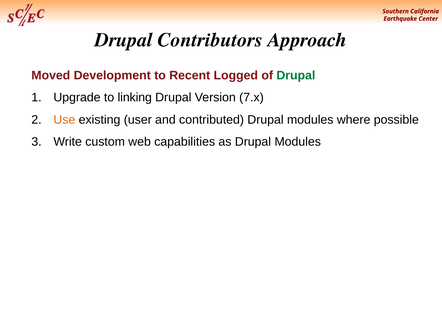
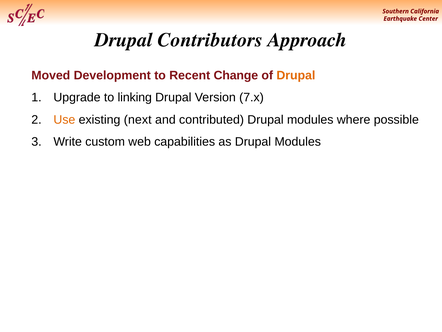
Logged: Logged -> Change
Drupal at (296, 75) colour: green -> orange
user: user -> next
